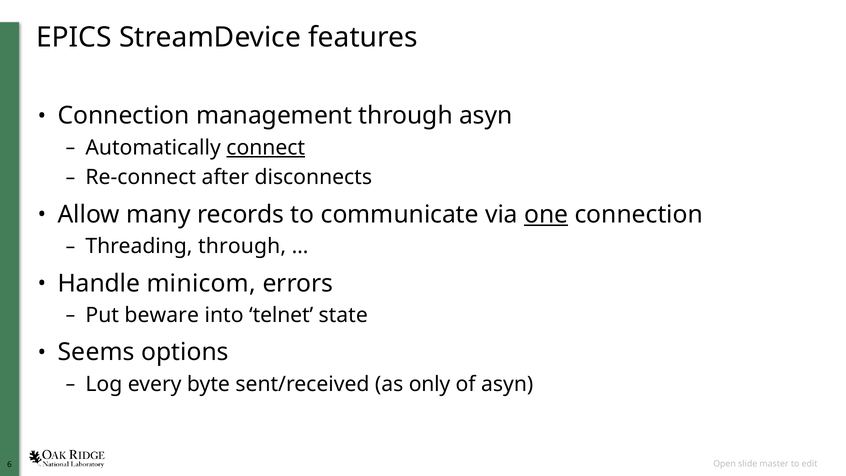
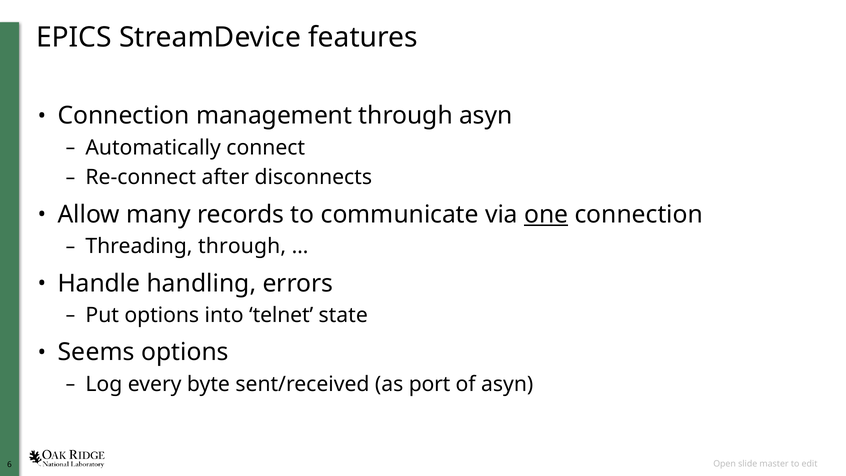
connect underline: present -> none
minicom: minicom -> handling
Put beware: beware -> options
only: only -> port
